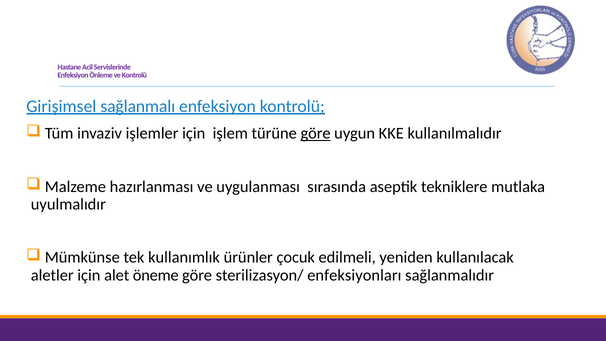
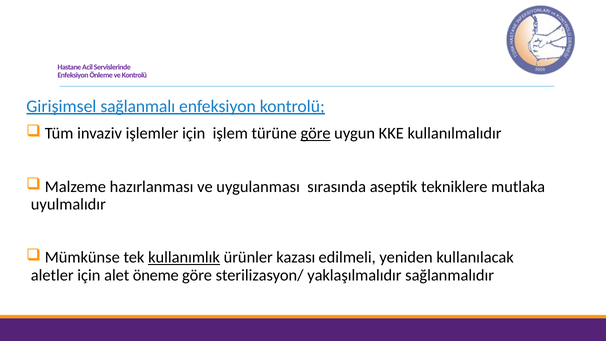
kullanımlık underline: none -> present
çocuk: çocuk -> kazası
enfeksiyonları: enfeksiyonları -> yaklaşılmalıdır
